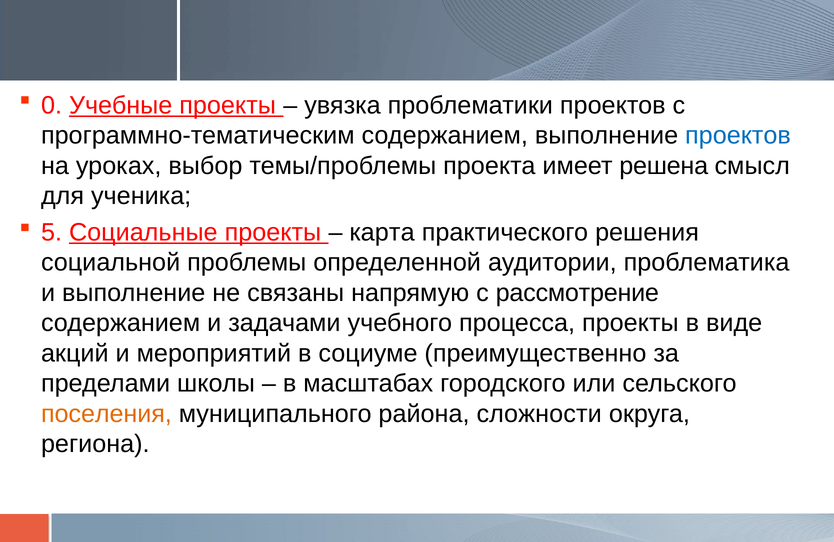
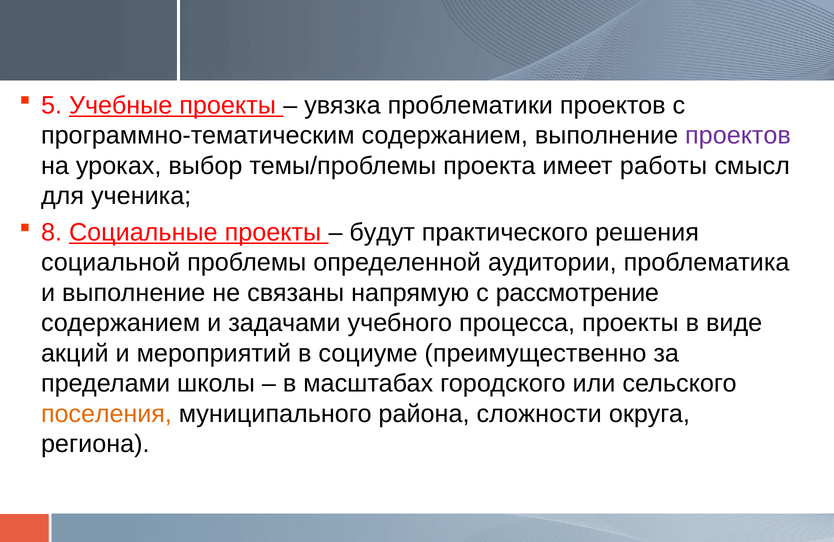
0: 0 -> 5
проектов at (738, 135) colour: blue -> purple
решена: решена -> работы
5: 5 -> 8
карта: карта -> будут
